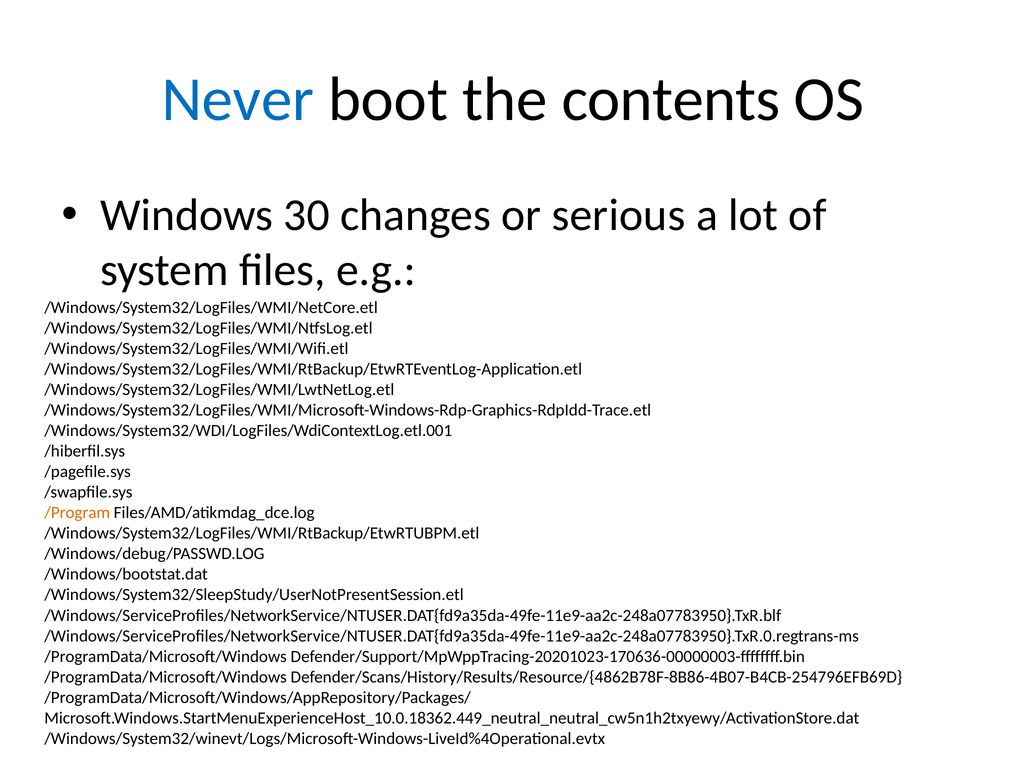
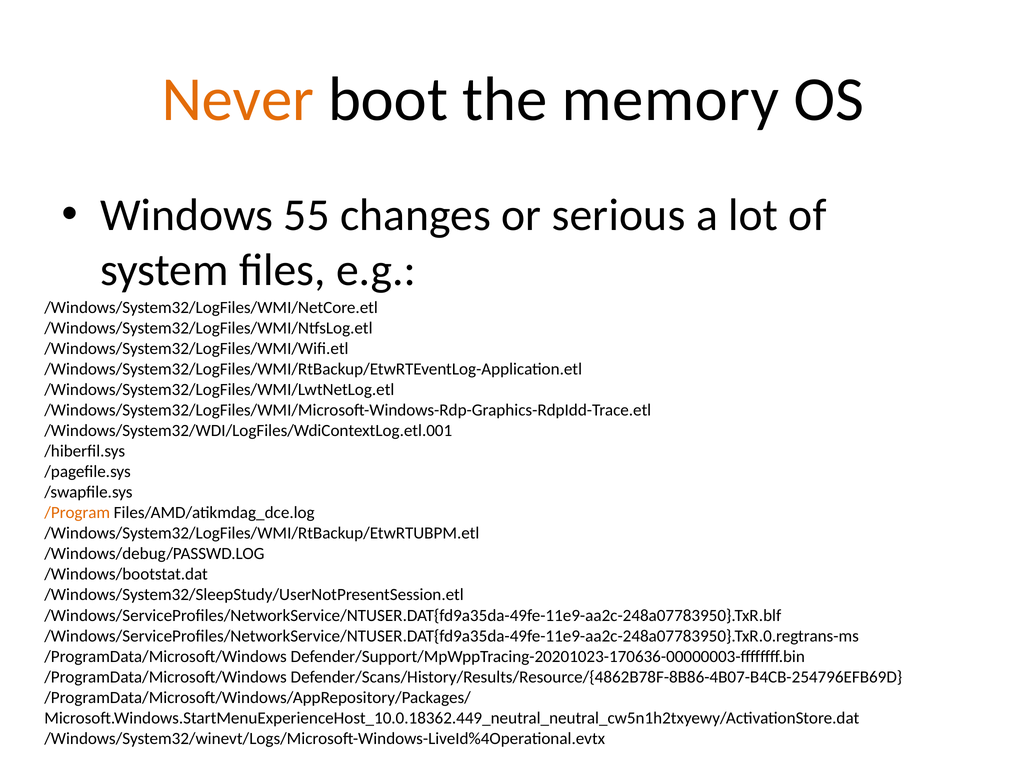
Never colour: blue -> orange
contents: contents -> memory
30: 30 -> 55
